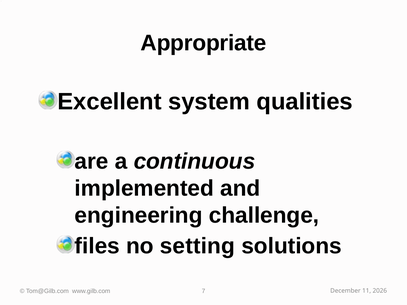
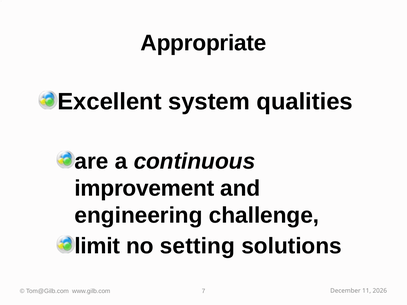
implemented: implemented -> improvement
files: files -> limit
